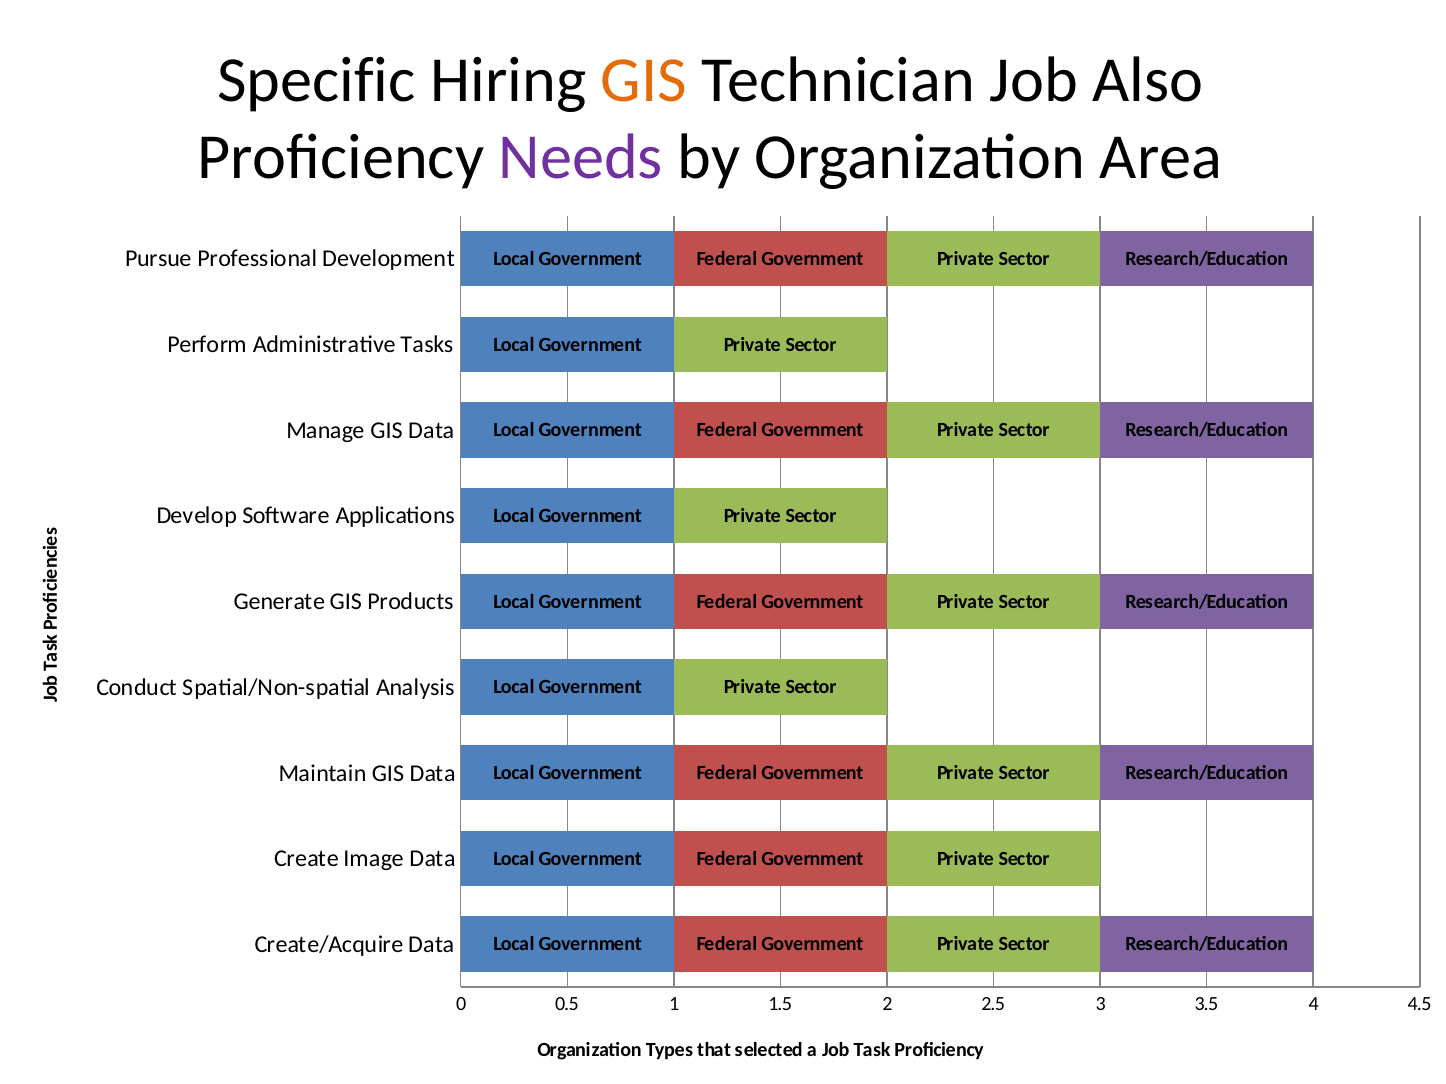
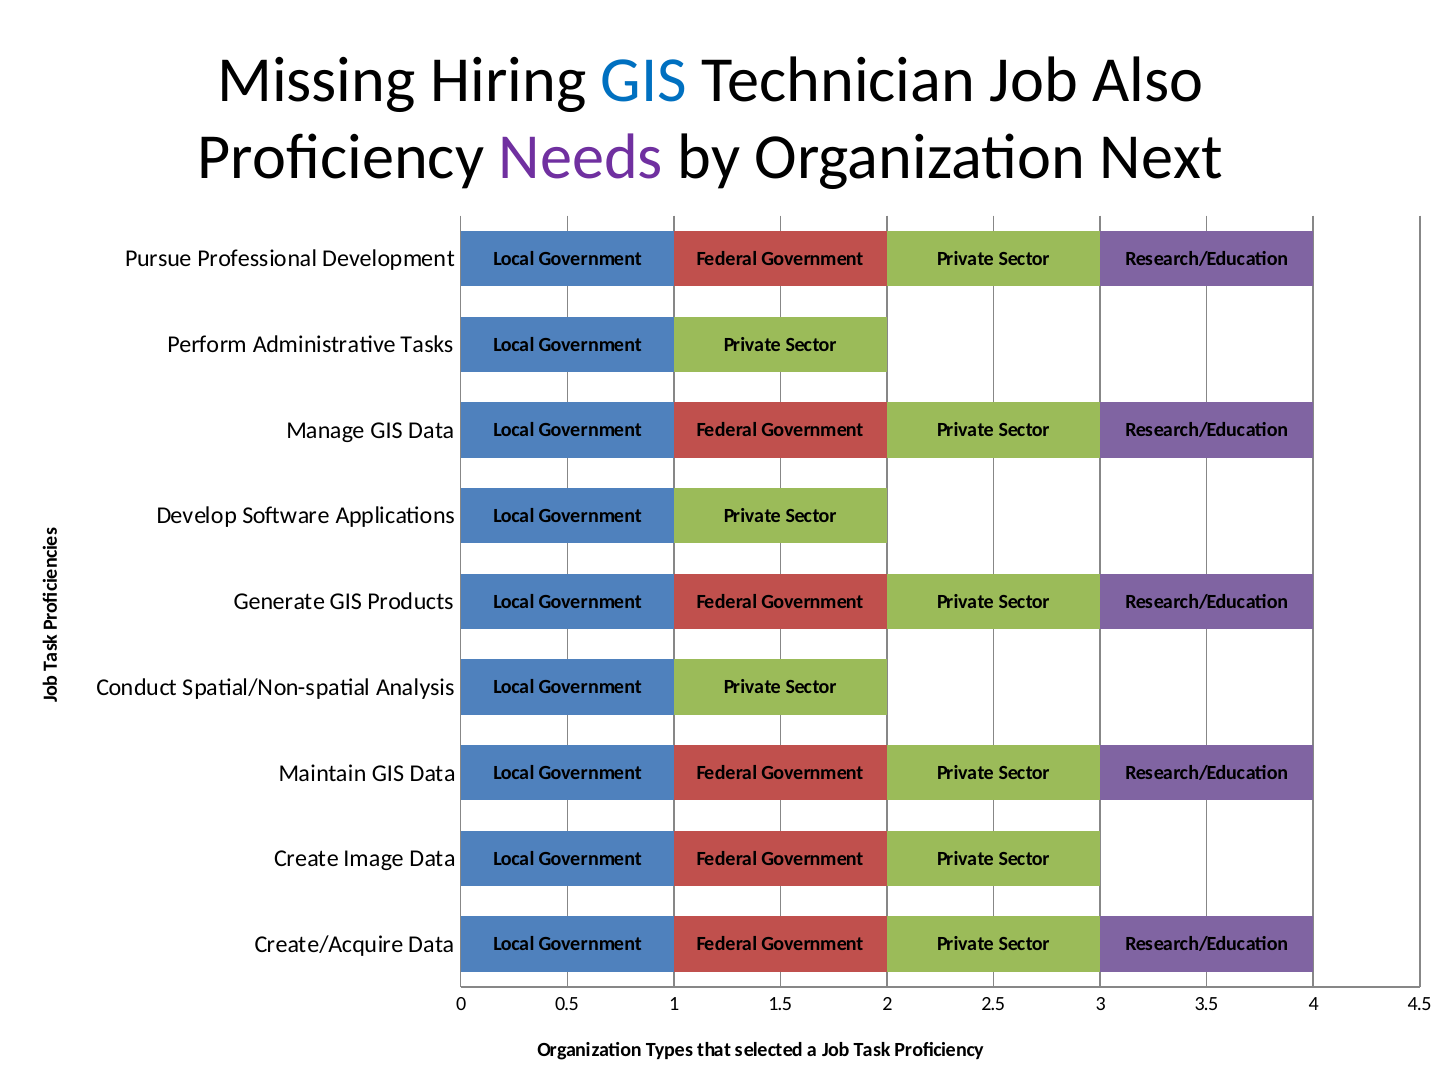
Specific: Specific -> Missing
GIS at (644, 80) colour: orange -> blue
Area: Area -> Next
